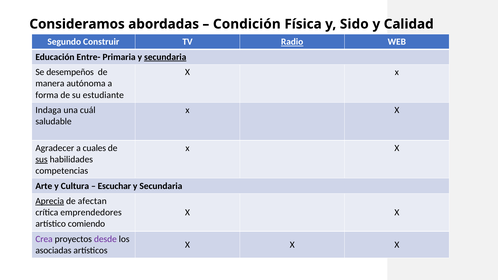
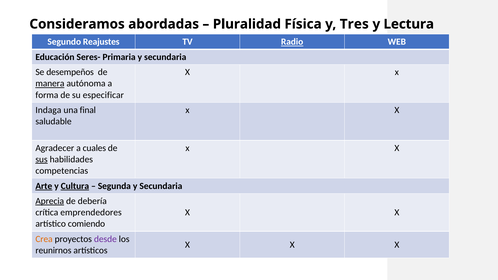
Condición: Condición -> Pluralidad
Sido: Sido -> Tres
Calidad: Calidad -> Lectura
Construir: Construir -> Reajustes
Entre-: Entre- -> Seres-
secundaria at (165, 57) underline: present -> none
manera underline: none -> present
estudiante: estudiante -> especificar
cuál: cuál -> final
Arte underline: none -> present
Cultura underline: none -> present
Escuchar: Escuchar -> Segunda
afectan: afectan -> debería
Crea colour: purple -> orange
asociadas: asociadas -> reunirnos
